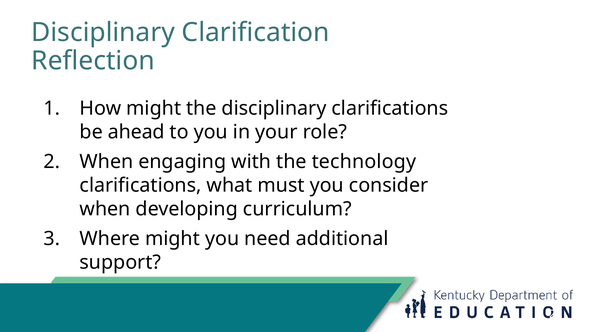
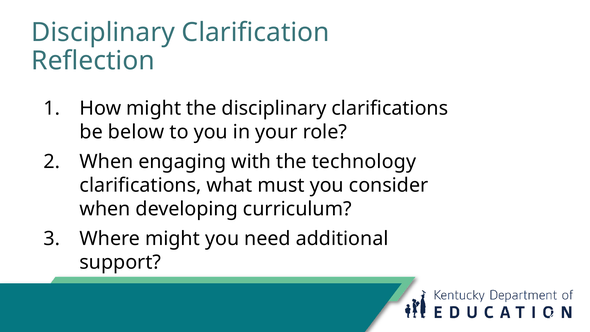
ahead: ahead -> below
